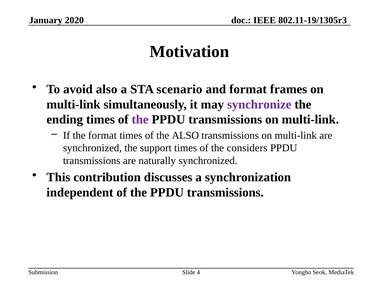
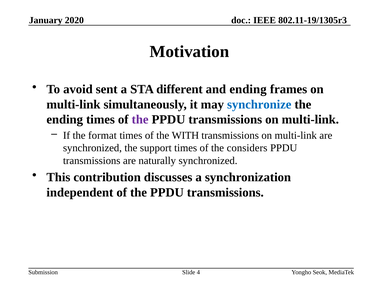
avoid also: also -> sent
scenario: scenario -> different
and format: format -> ending
synchronize colour: purple -> blue
the ALSO: ALSO -> WITH
